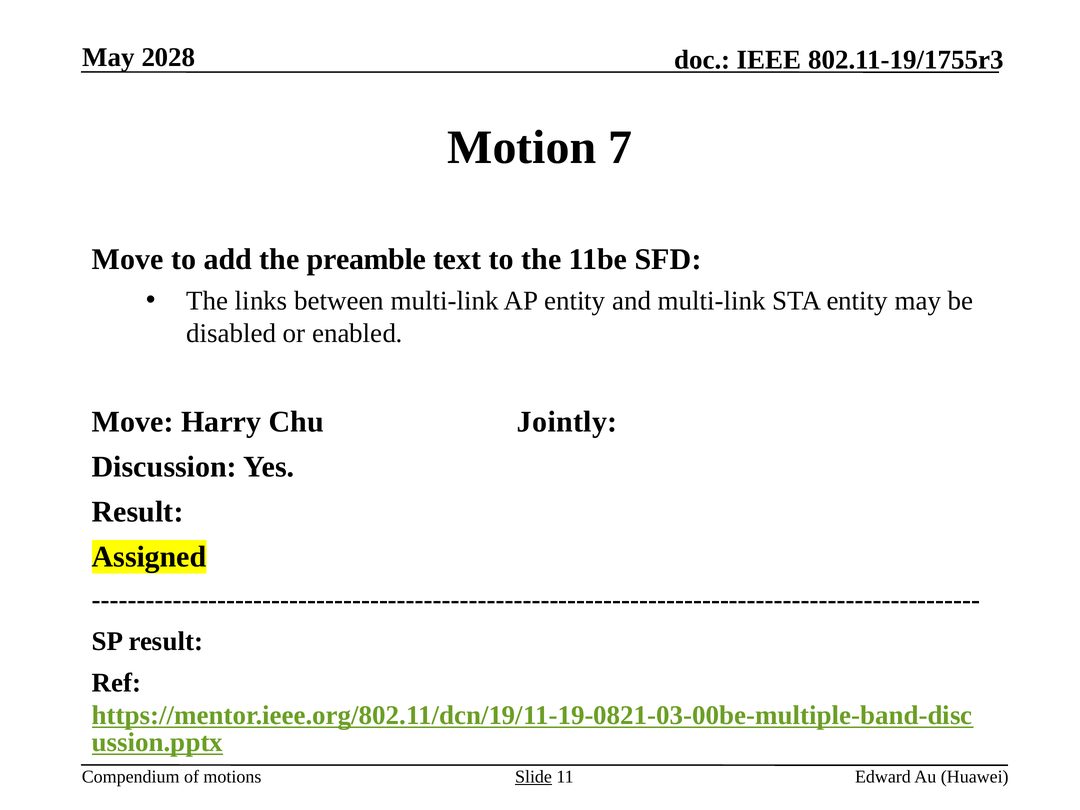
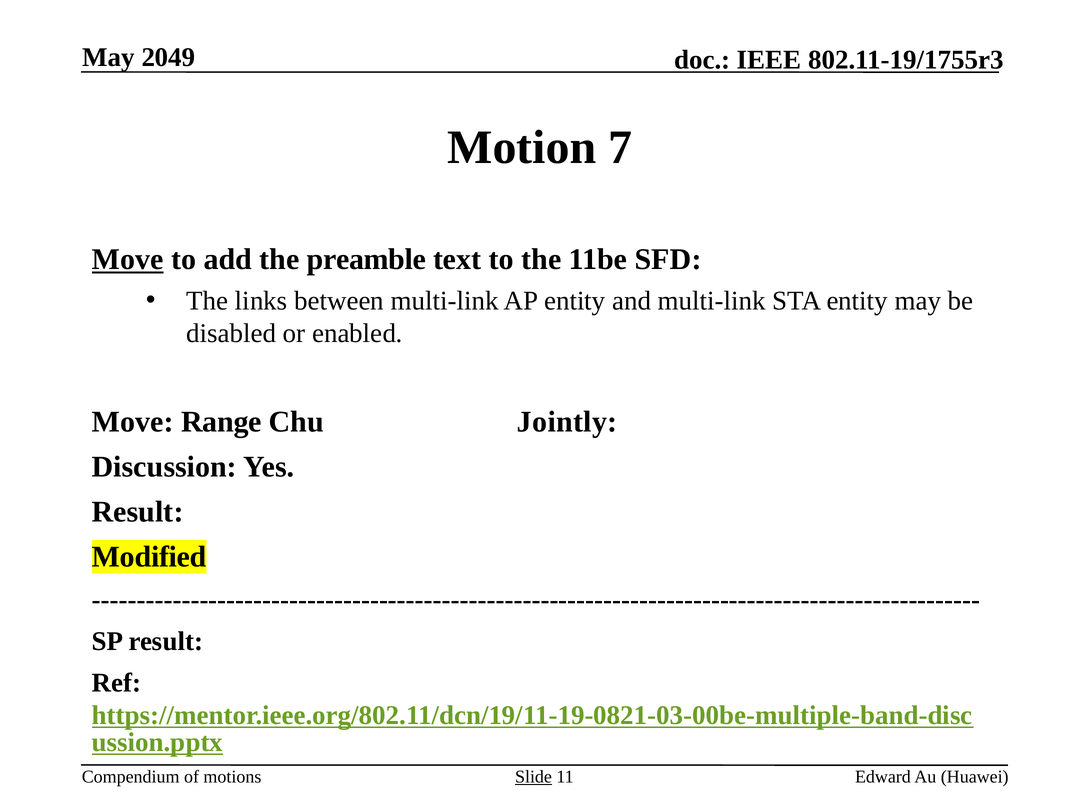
2028: 2028 -> 2049
Move at (128, 260) underline: none -> present
Harry: Harry -> Range
Assigned: Assigned -> Modified
